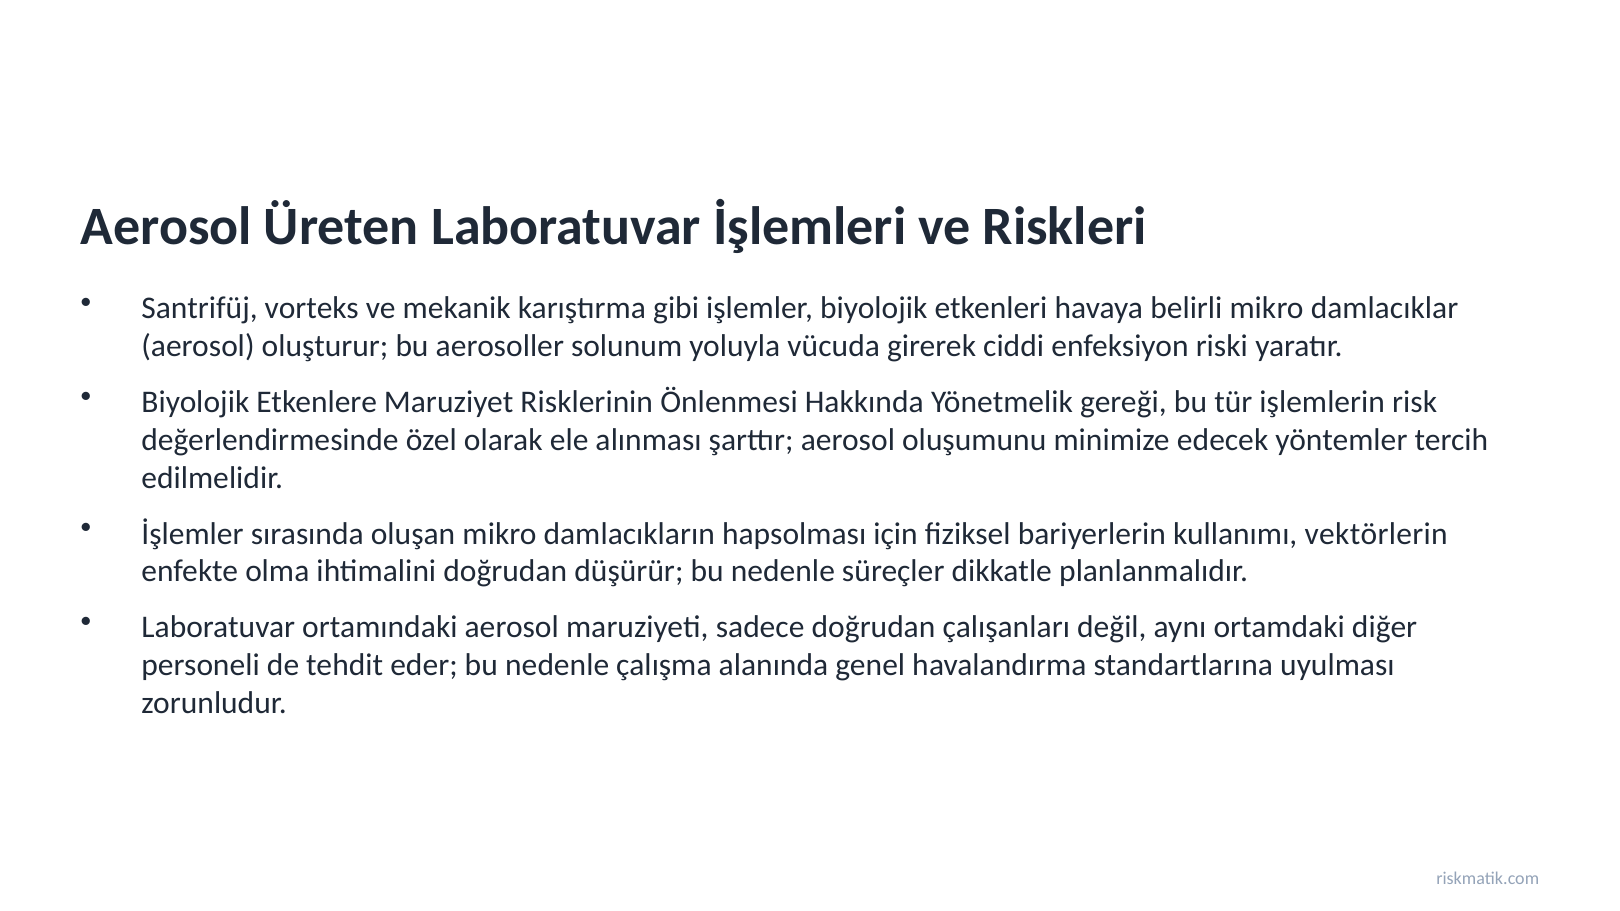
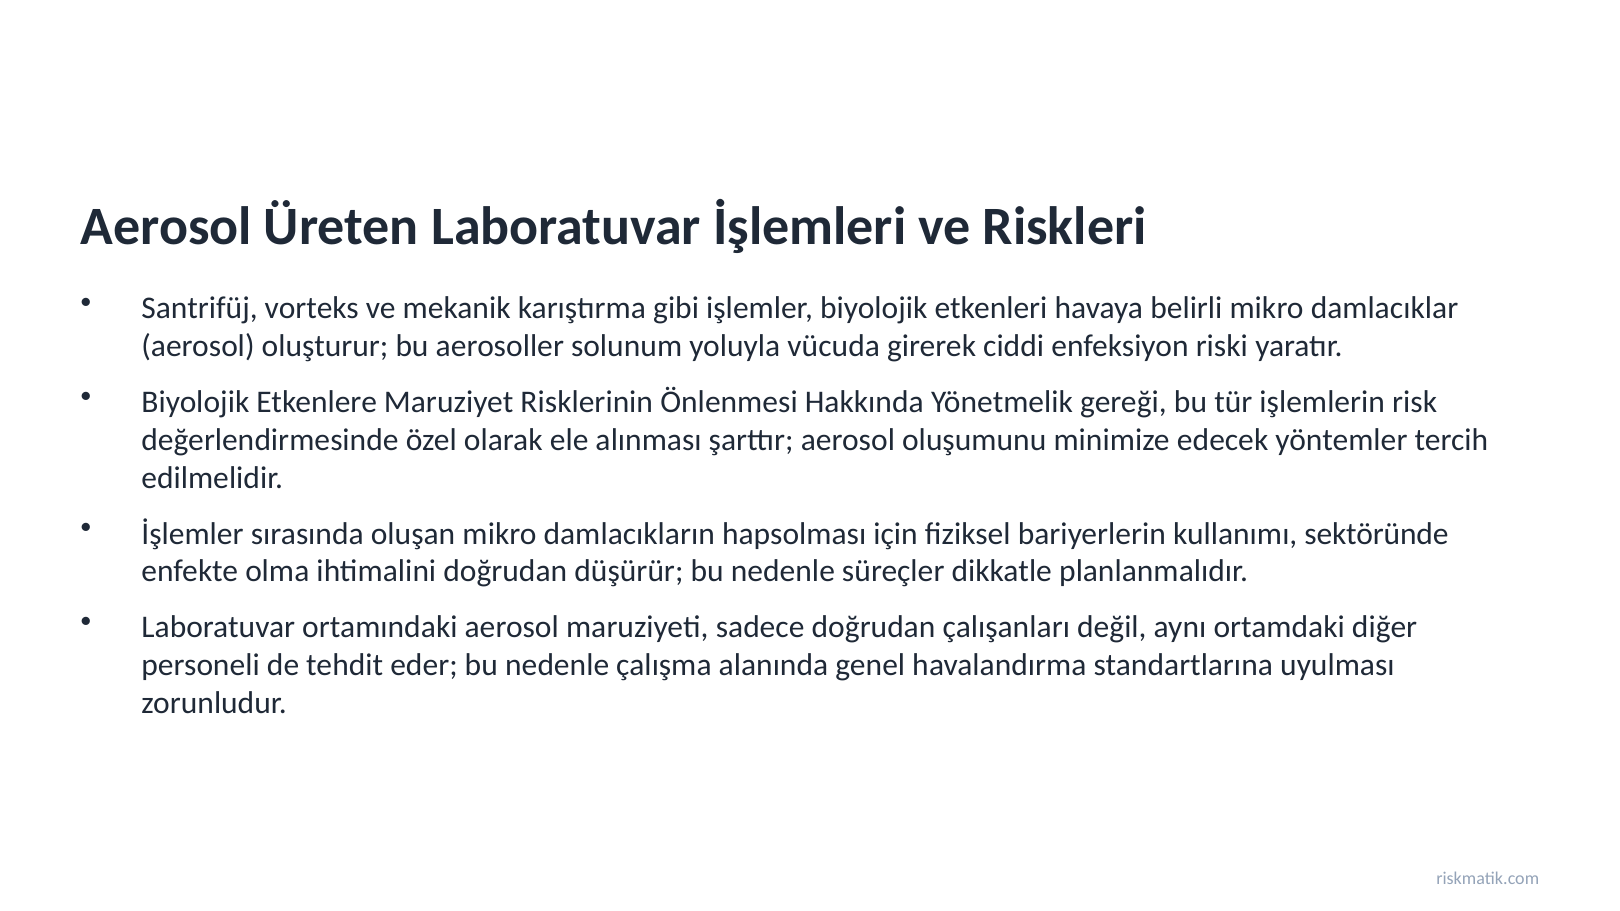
vektörlerin: vektörlerin -> sektöründe
